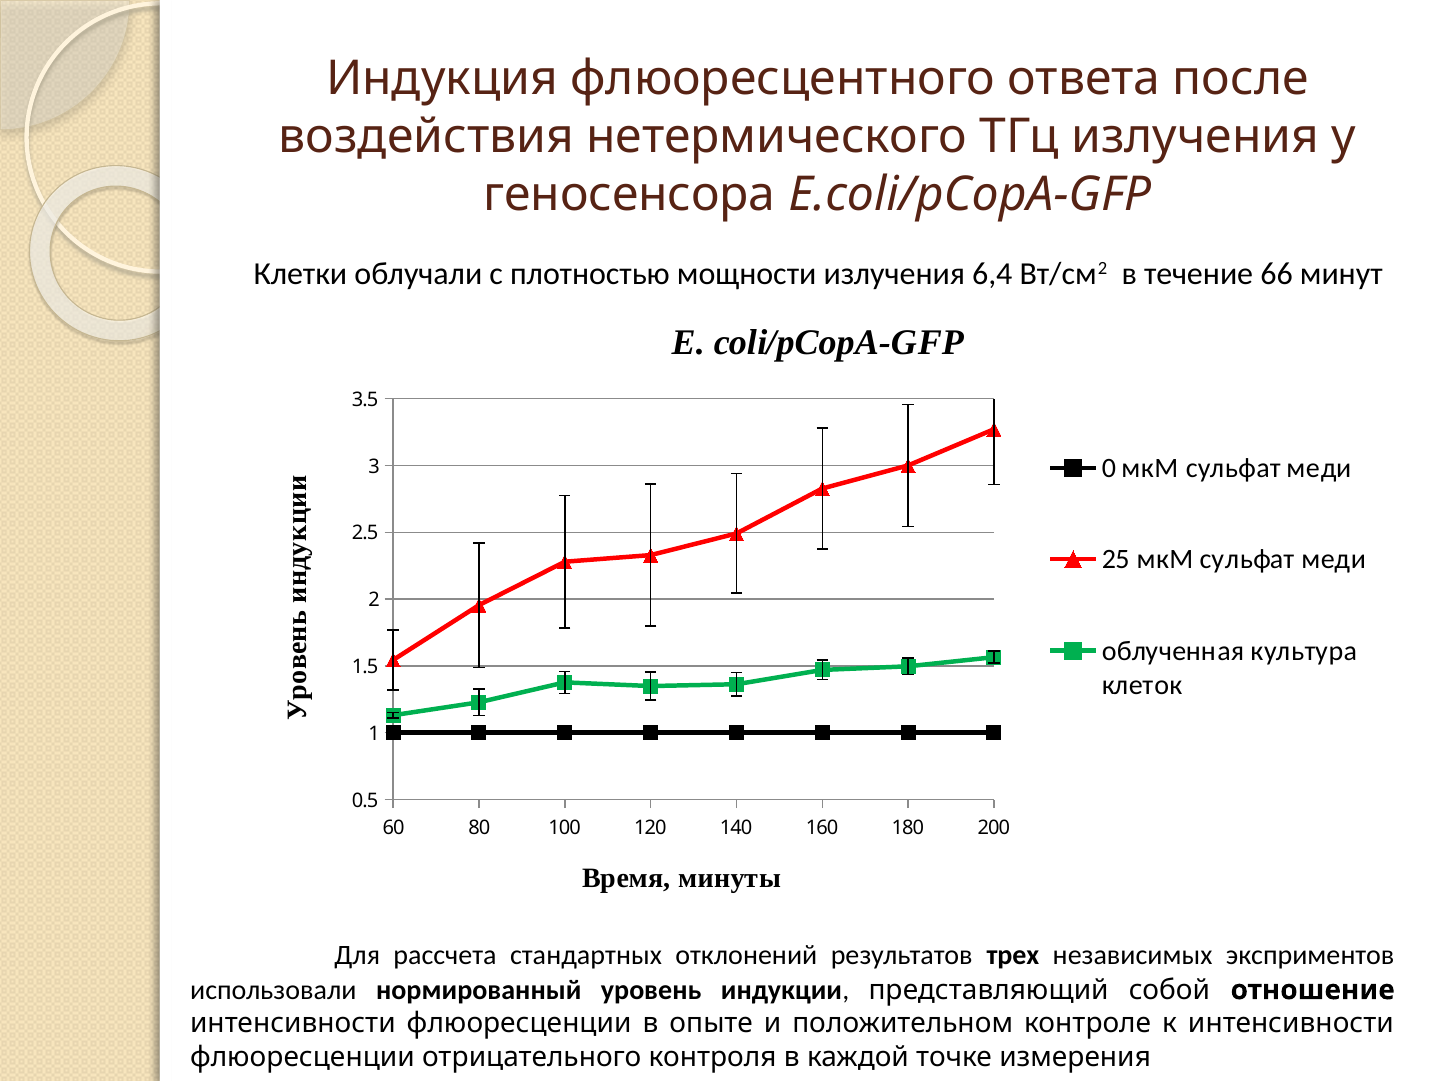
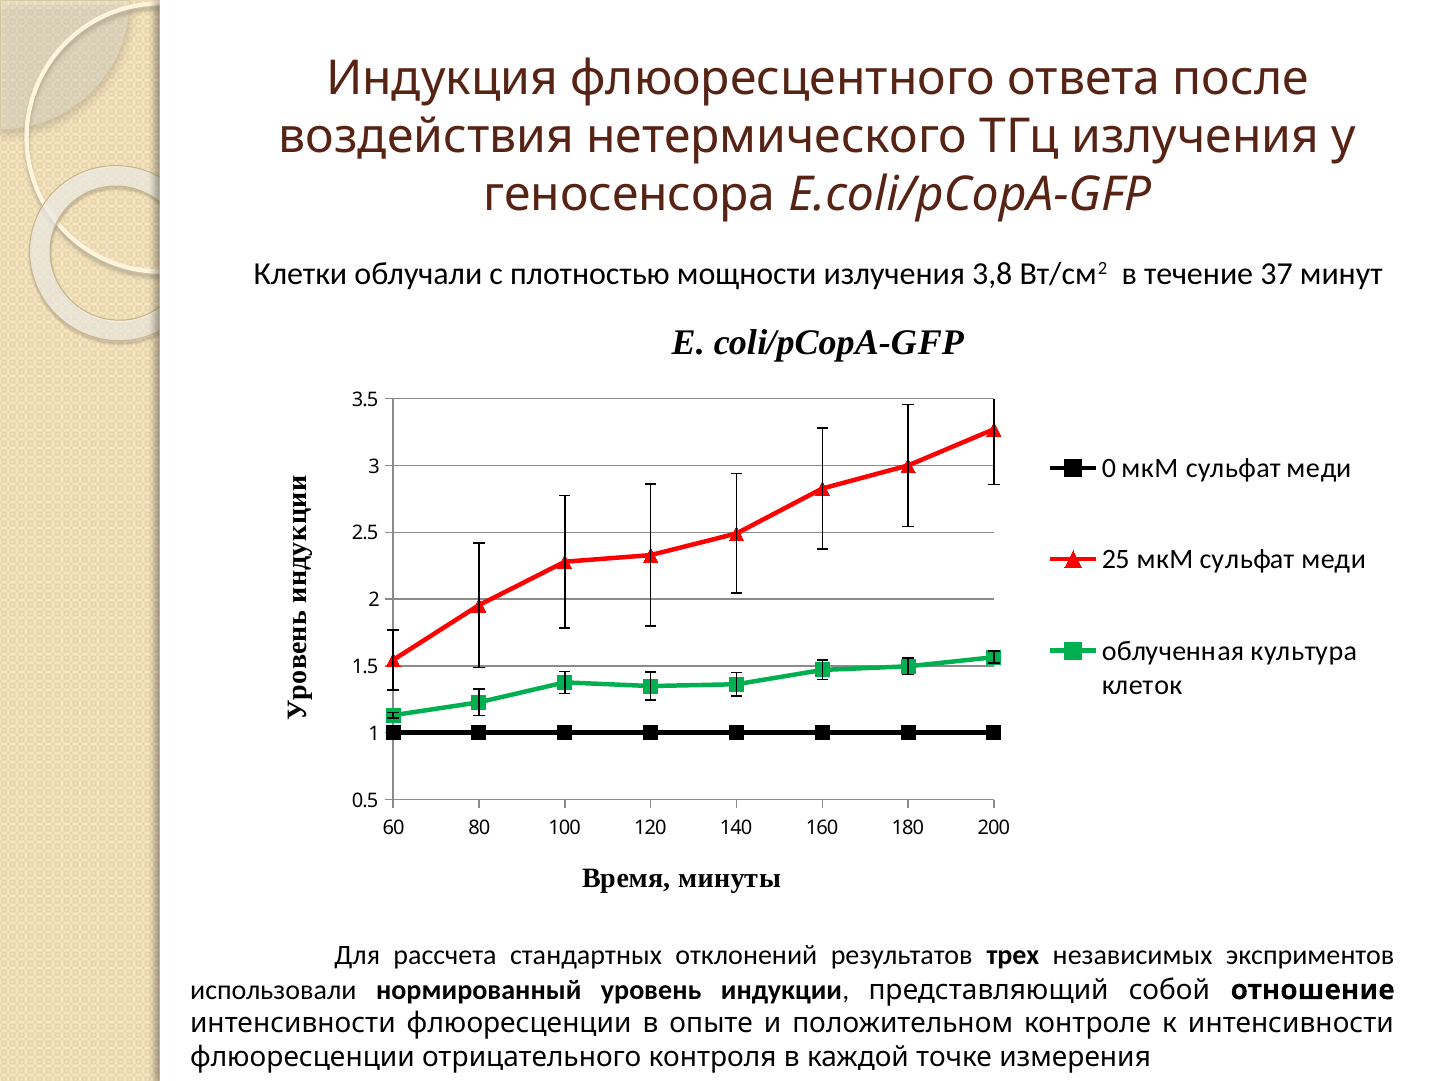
6,4: 6,4 -> 3,8
66: 66 -> 37
